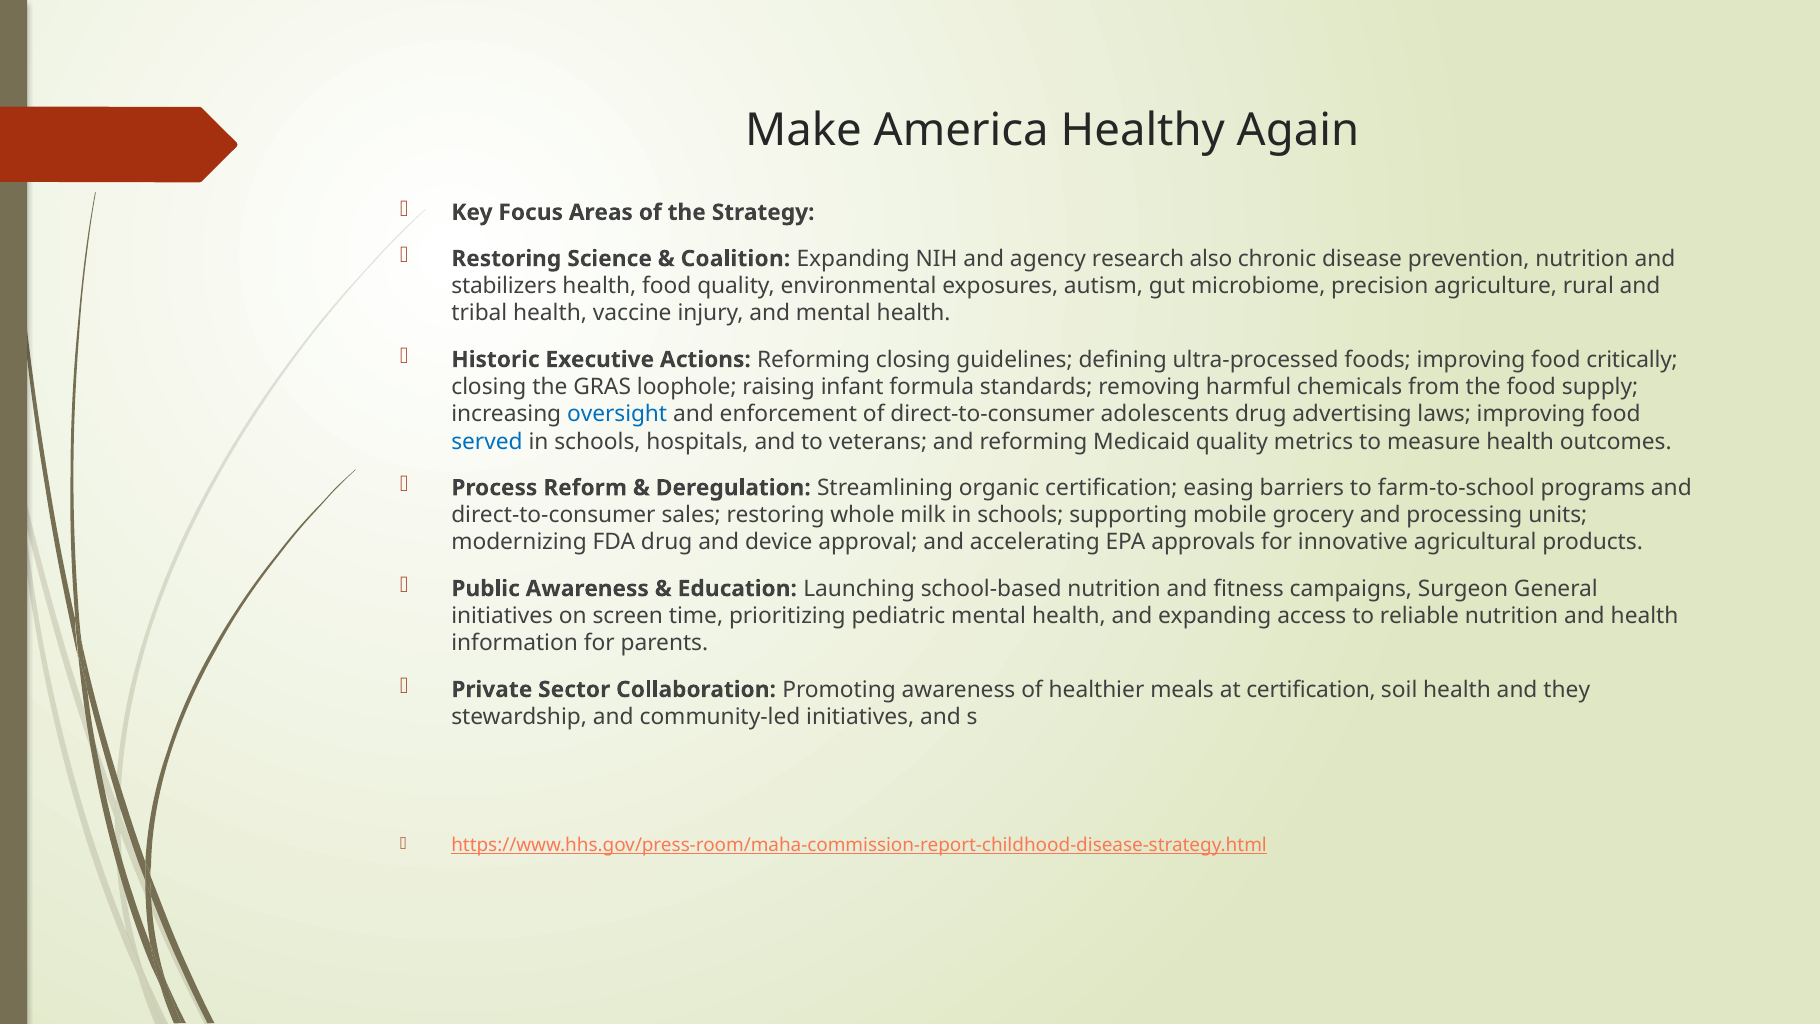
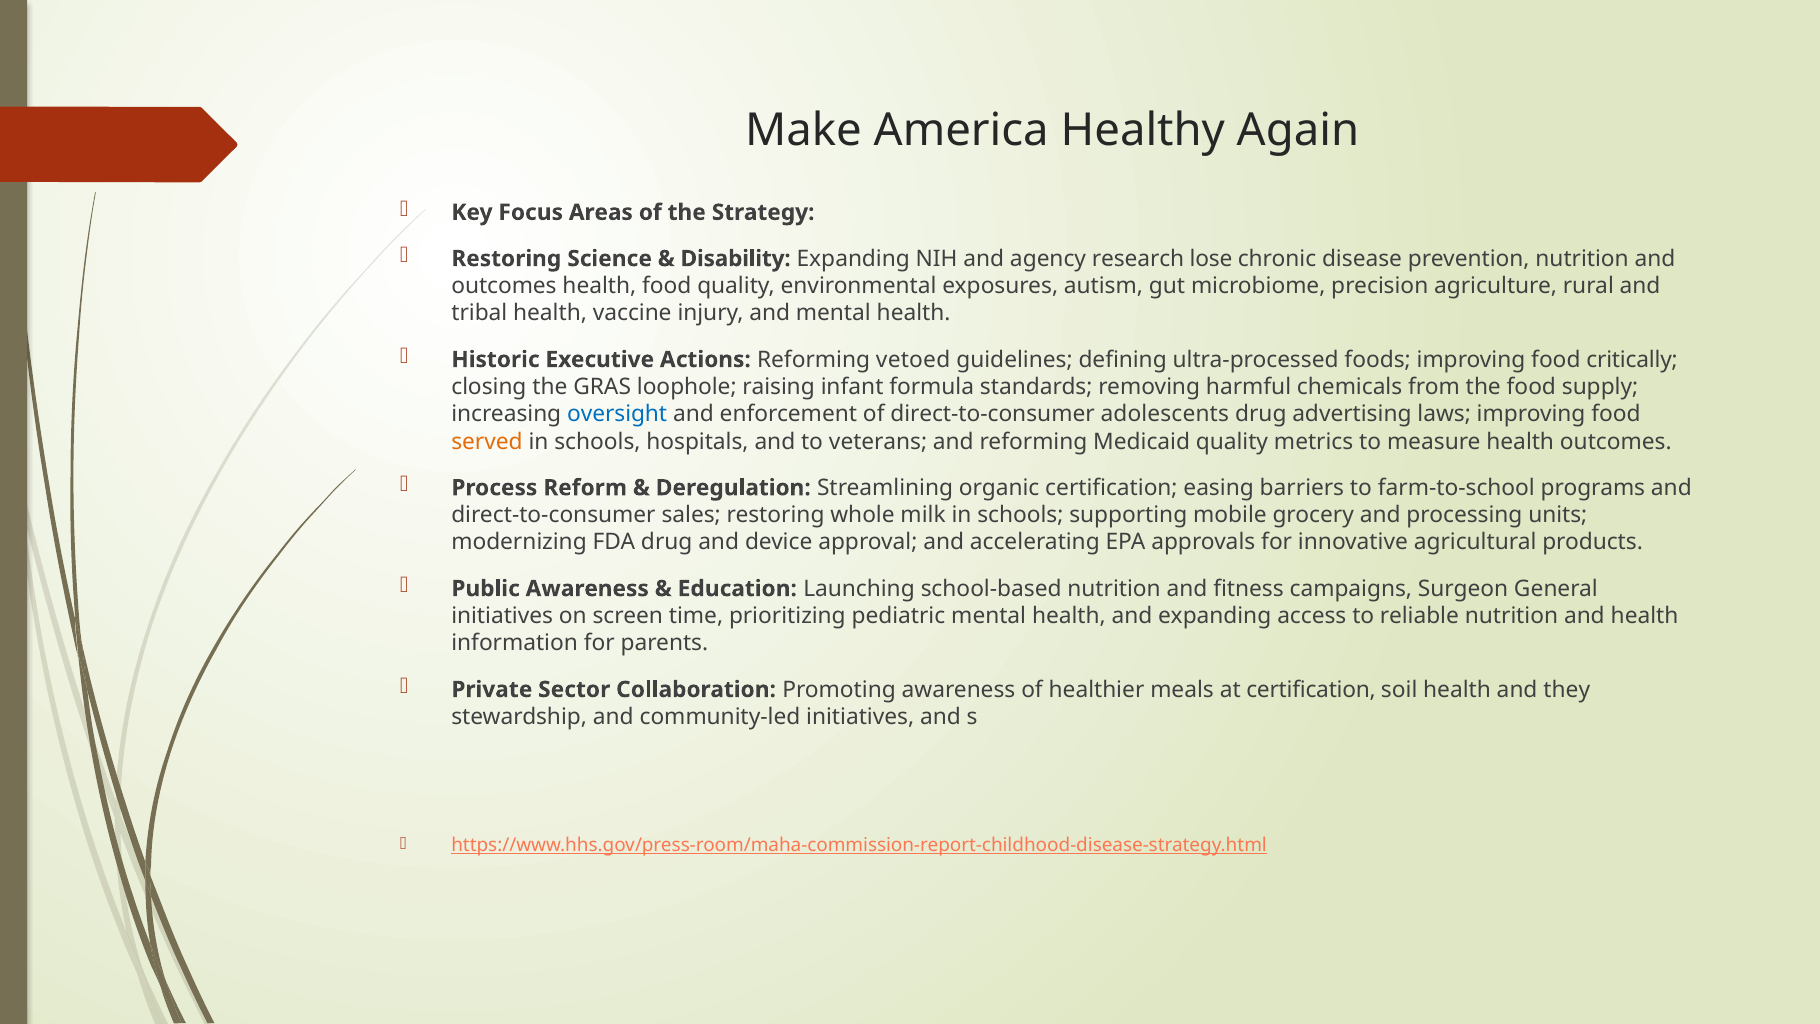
Coalition: Coalition -> Disability
also: also -> lose
stabilizers at (504, 286): stabilizers -> outcomes
Reforming closing: closing -> vetoed
served colour: blue -> orange
